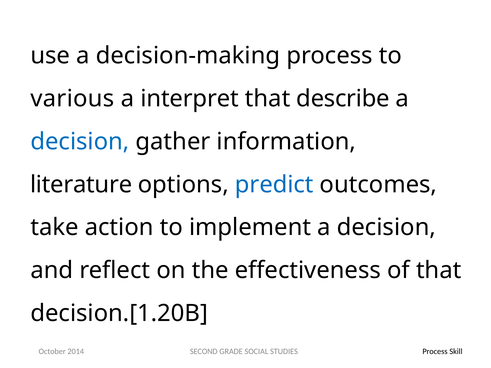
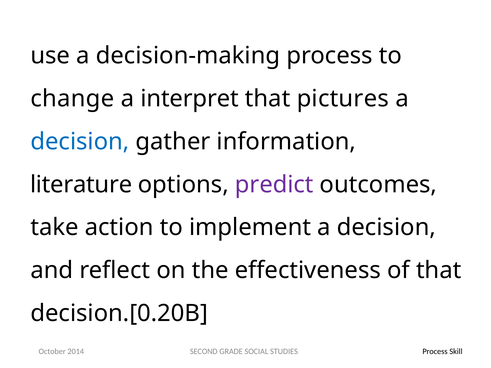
various: various -> change
describe: describe -> pictures
predict colour: blue -> purple
decision.[1.20B: decision.[1.20B -> decision.[0.20B
